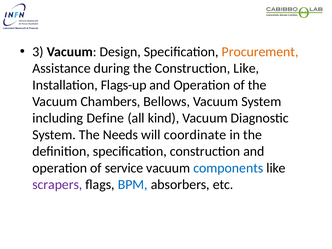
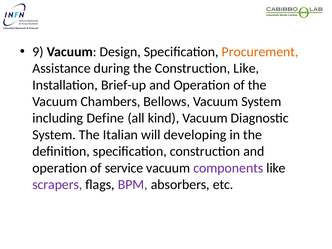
3: 3 -> 9
Flags-up: Flags-up -> Brief-up
Needs: Needs -> Italian
coordinate: coordinate -> developing
components colour: blue -> purple
BPM colour: blue -> purple
